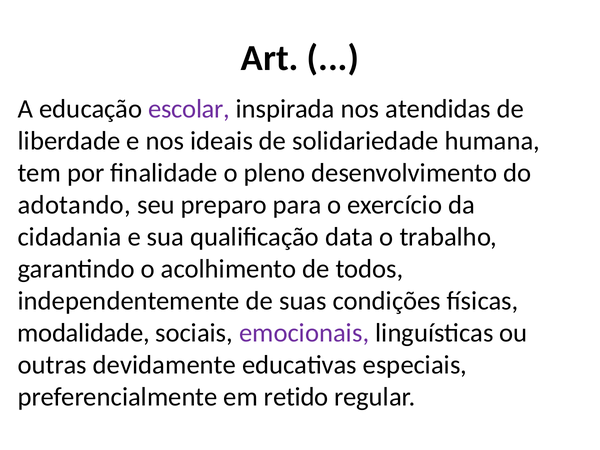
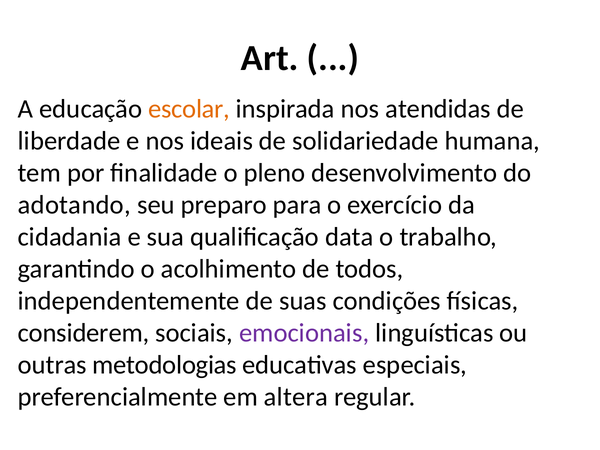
escolar colour: purple -> orange
modalidade: modalidade -> considerem
devidamente: devidamente -> metodologias
retido: retido -> altera
